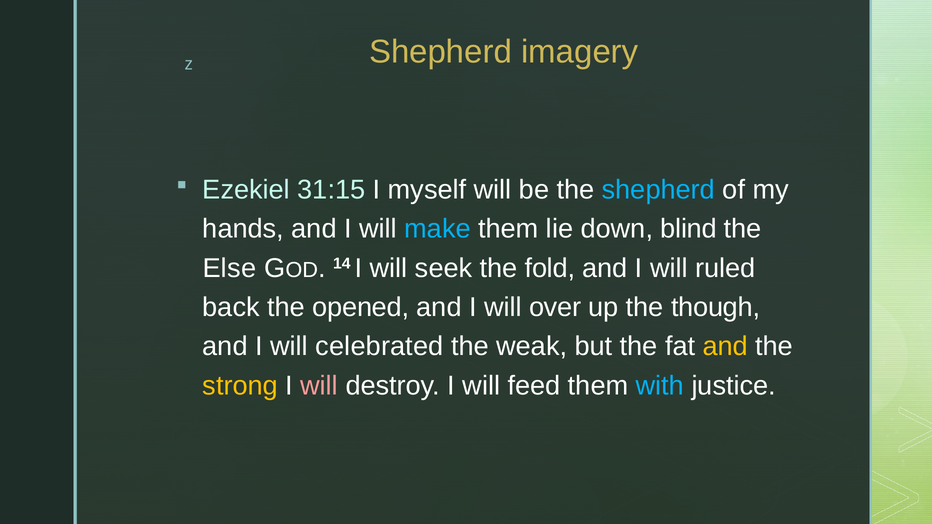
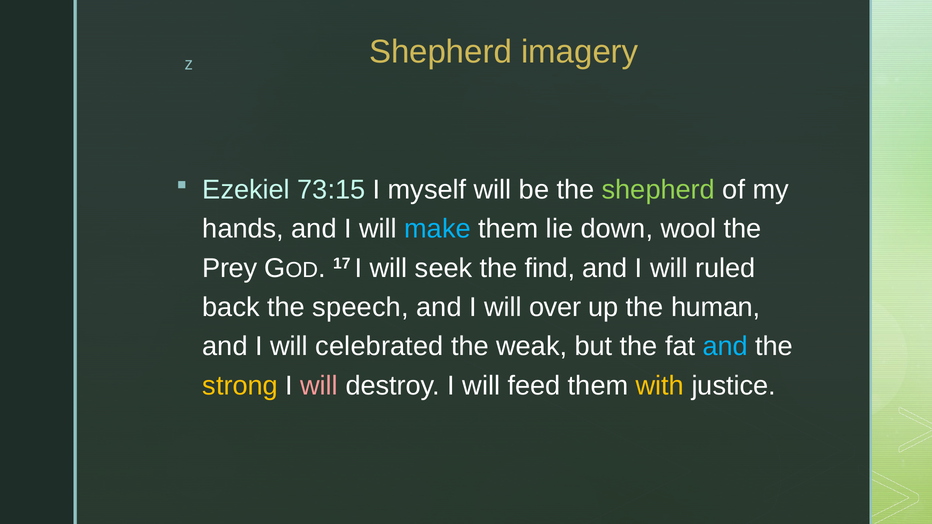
31:15: 31:15 -> 73:15
shepherd at (658, 190) colour: light blue -> light green
blind: blind -> wool
Else: Else -> Prey
14: 14 -> 17
fold: fold -> find
opened: opened -> speech
though: though -> human
and at (725, 347) colour: yellow -> light blue
with colour: light blue -> yellow
